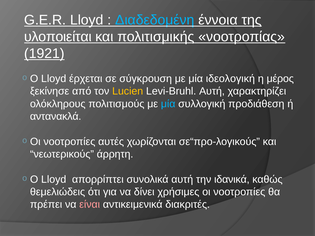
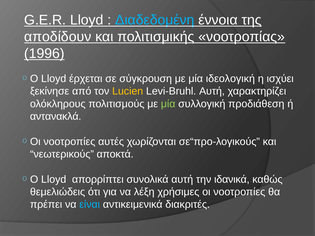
υλοποιείται: υλοποιείται -> αποδίδουν
1921: 1921 -> 1996
μέρος: μέρος -> ισχύει
μία at (168, 104) colour: light blue -> light green
άρρητη: άρρητη -> αποκτά
δίνει: δίνει -> λέξη
είναι colour: pink -> light blue
